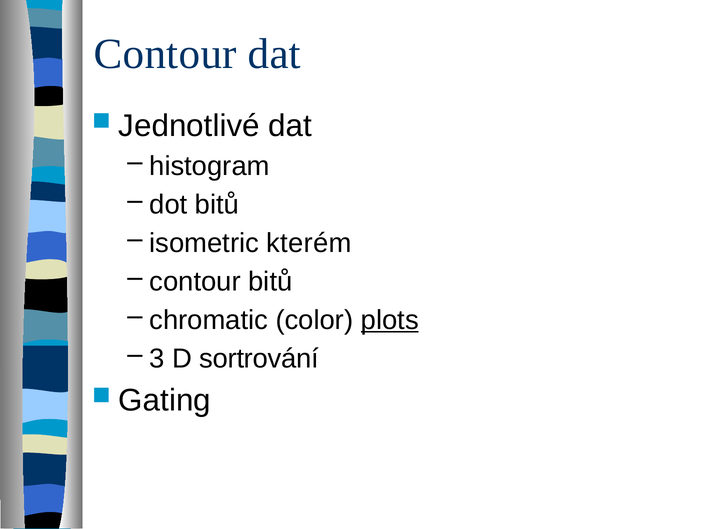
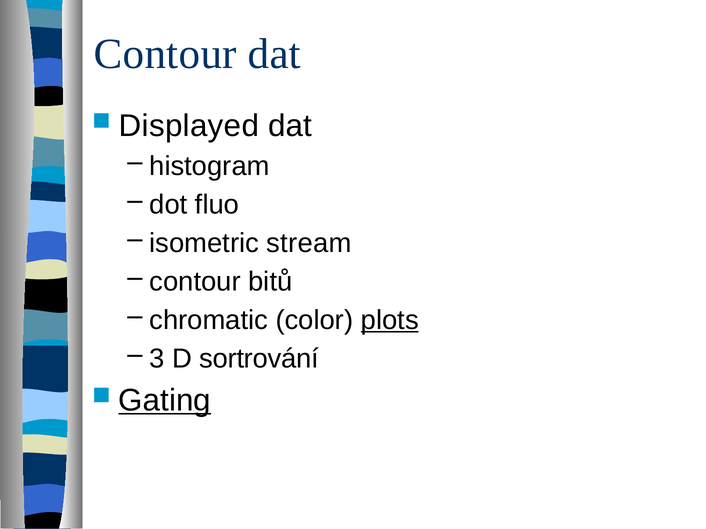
Jednotlivé: Jednotlivé -> Displayed
dot bitů: bitů -> fluo
kterém: kterém -> stream
Gating underline: none -> present
